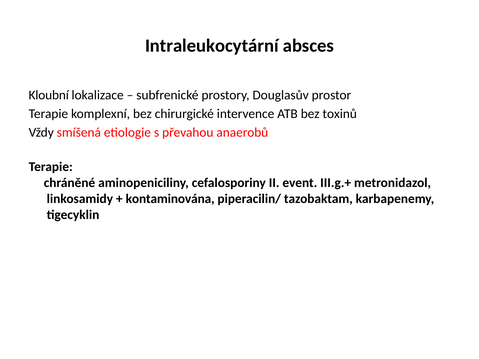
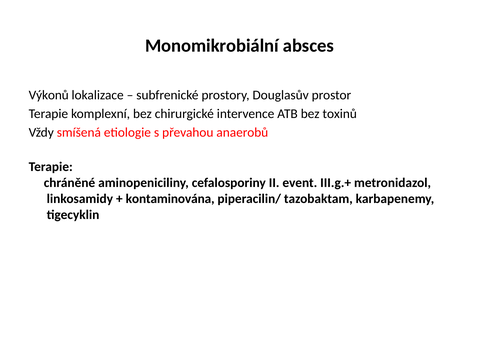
Intraleukocytární: Intraleukocytární -> Monomikrobiální
Kloubní: Kloubní -> Výkonů
